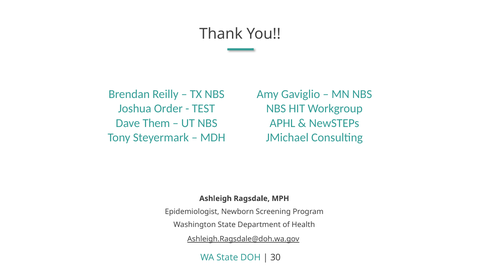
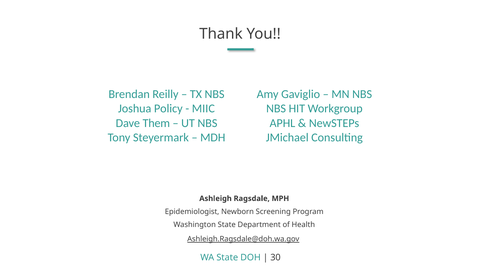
Order: Order -> Policy
TEST: TEST -> MIIC
